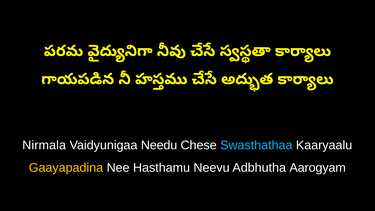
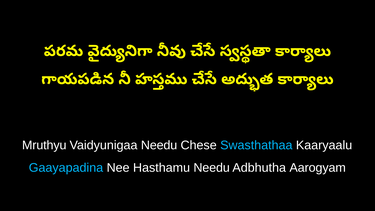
Nirmala: Nirmala -> Mruthyu
Gaayapadina colour: yellow -> light blue
Hasthamu Neevu: Neevu -> Needu
